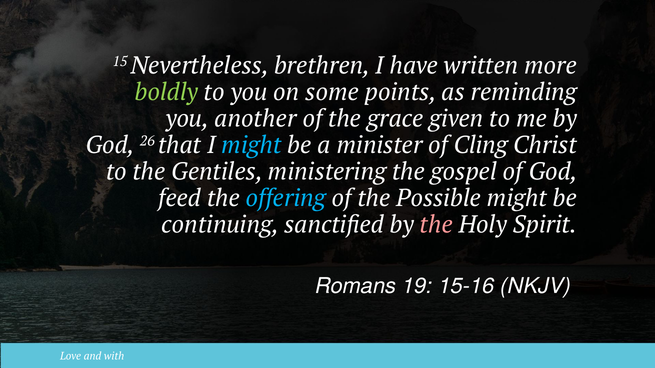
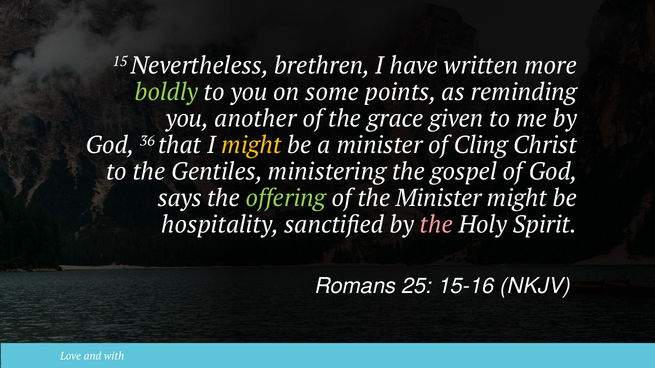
26: 26 -> 36
might at (252, 145) colour: light blue -> yellow
feed: feed -> says
offering colour: light blue -> light green
the Possible: Possible -> Minister
continuing: continuing -> hospitality
19: 19 -> 25
